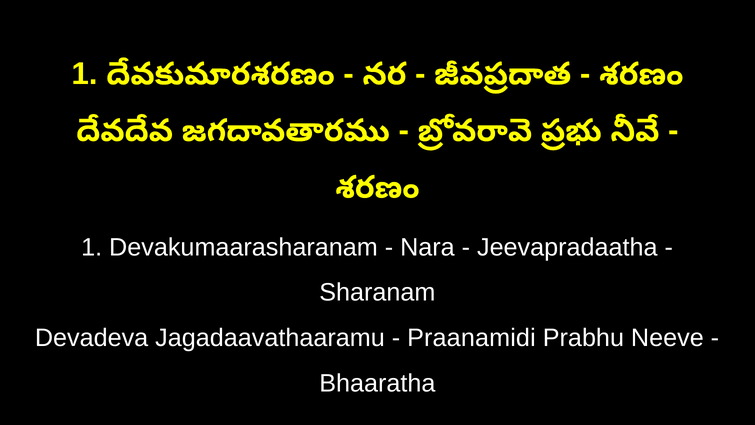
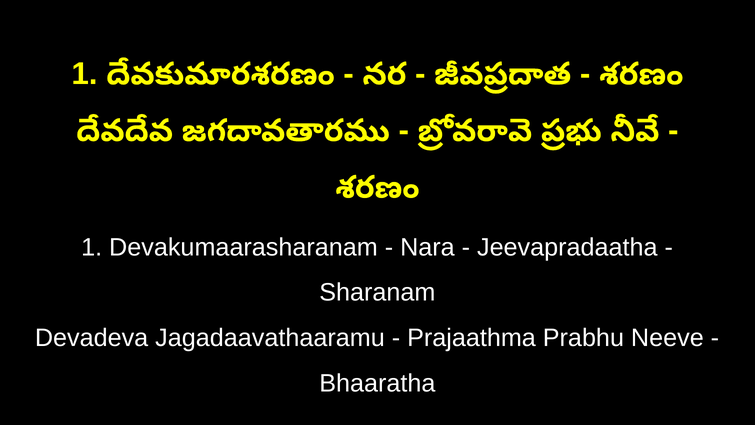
Praanamidi: Praanamidi -> Prajaathma
